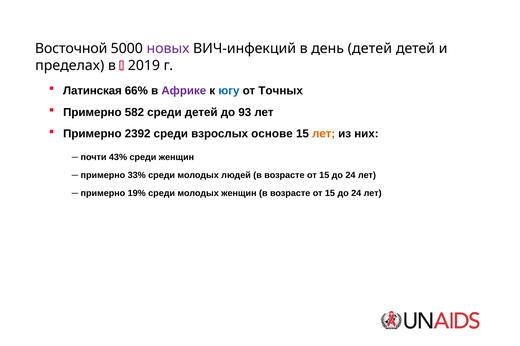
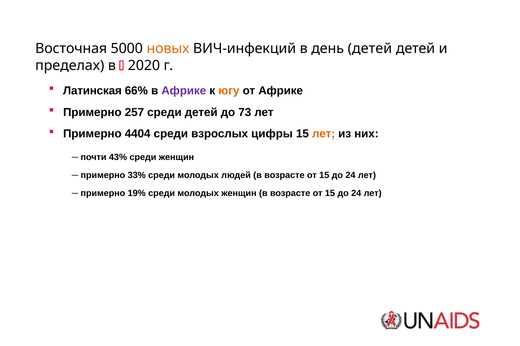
Восточной: Восточной -> Восточная
новых colour: purple -> orange
2019: 2019 -> 2020
югу colour: blue -> orange
от Точных: Точных -> Африке
582: 582 -> 257
93: 93 -> 73
2392: 2392 -> 4404
основе: основе -> цифры
